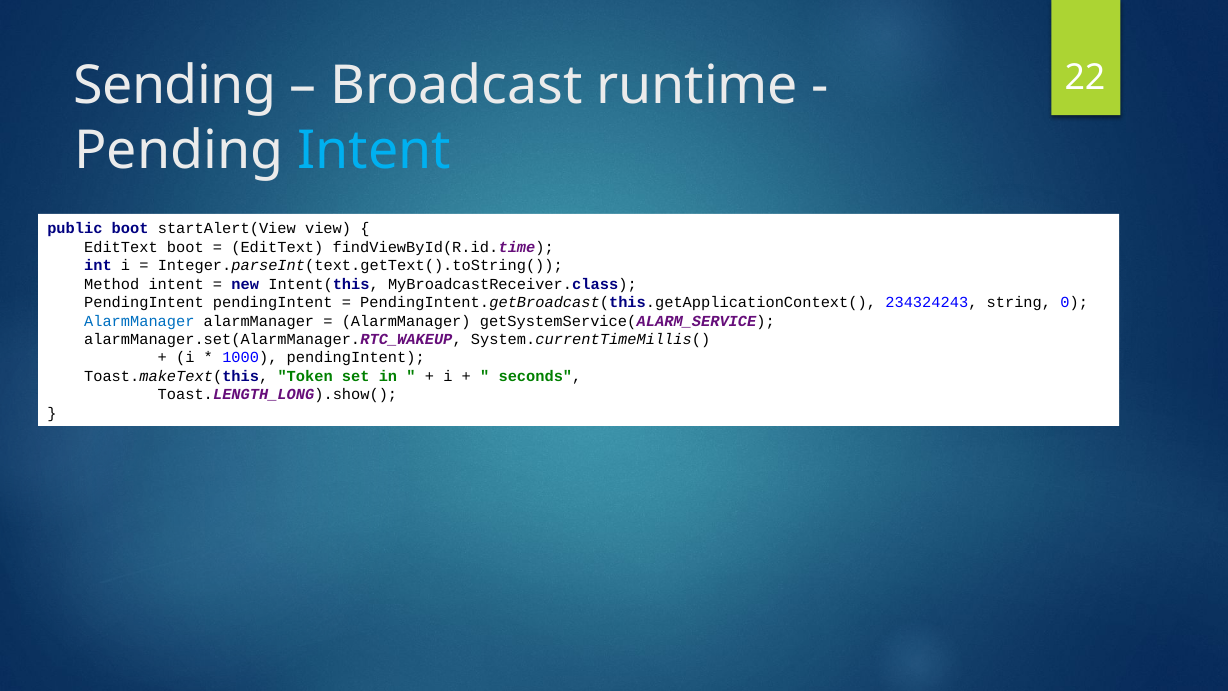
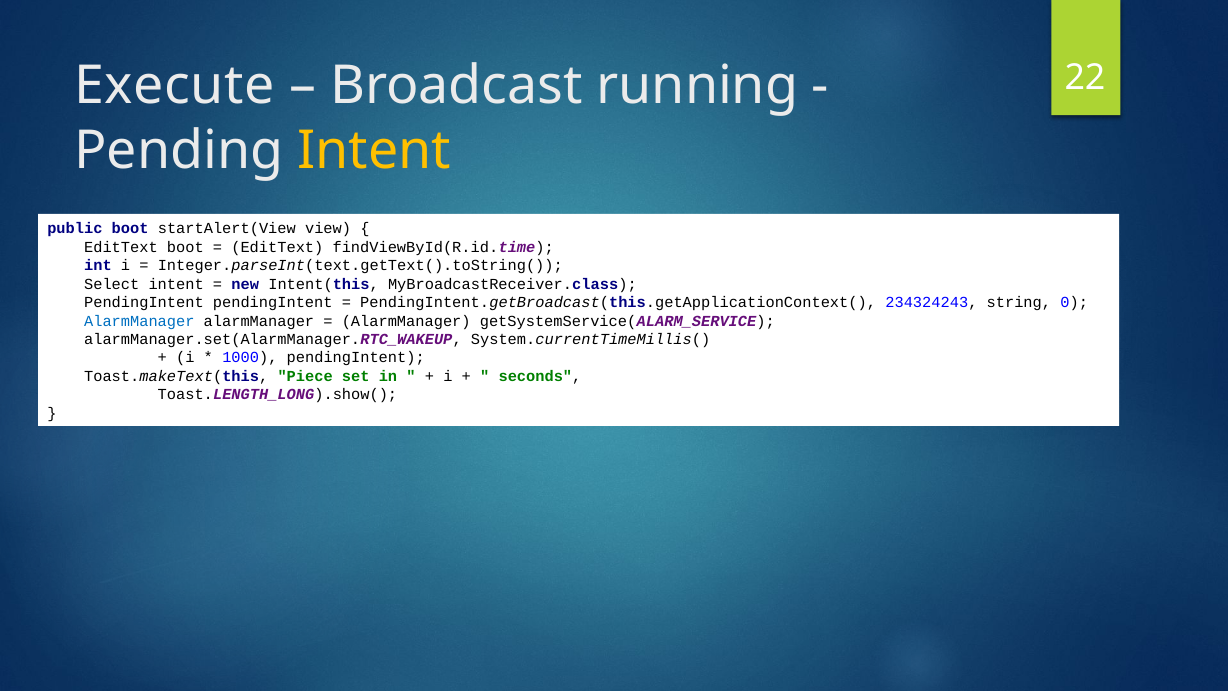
Sending: Sending -> Execute
runtime: runtime -> running
Intent at (374, 151) colour: light blue -> yellow
Method: Method -> Select
Token: Token -> Piece
